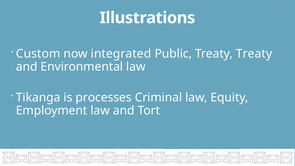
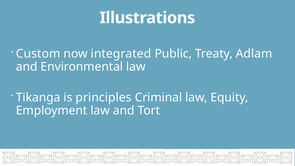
Treaty Treaty: Treaty -> Adlam
processes: processes -> principles
